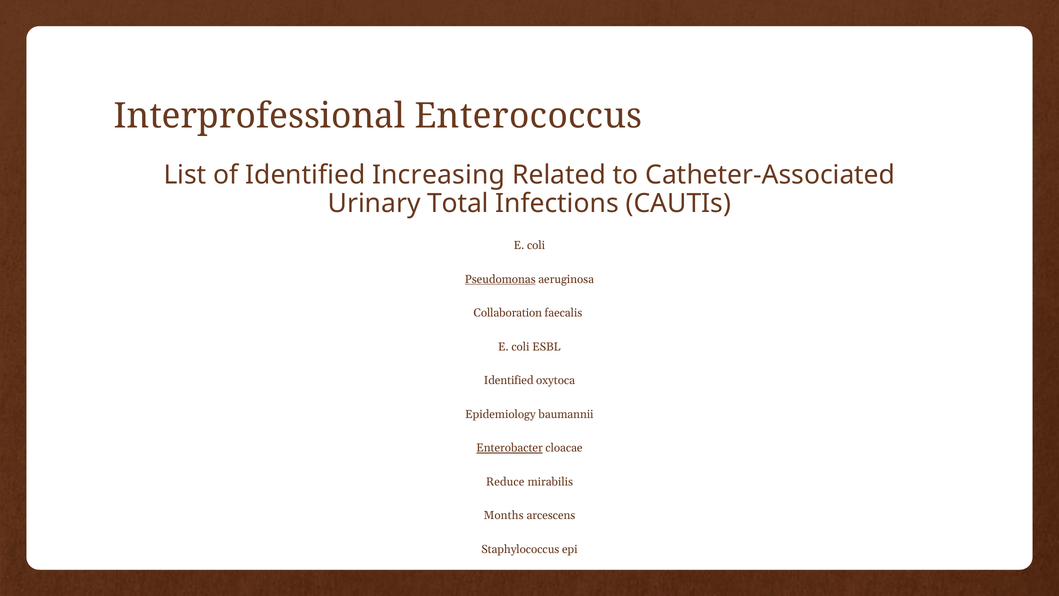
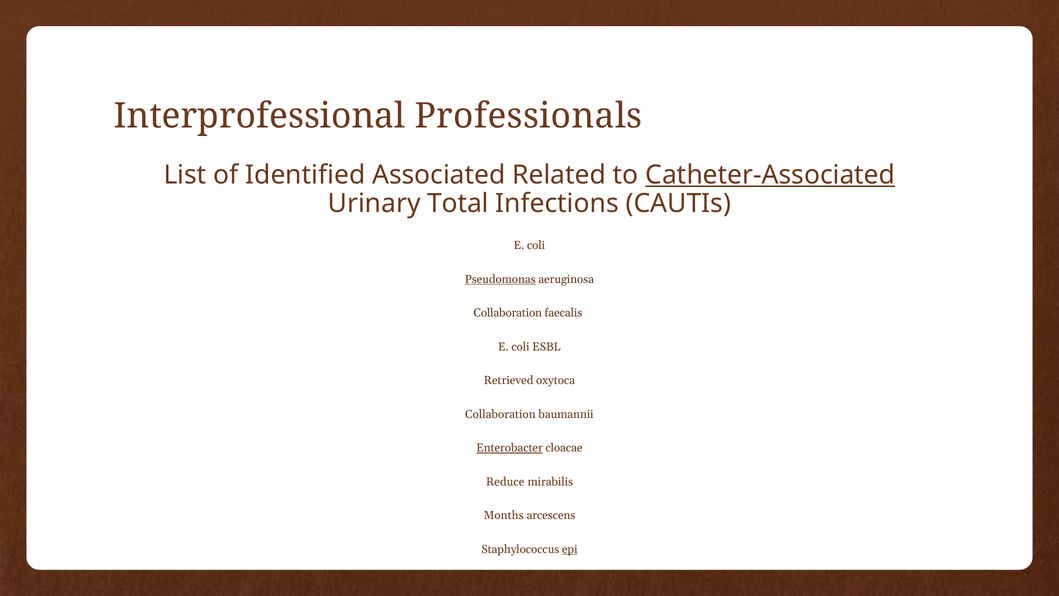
Enterococcus: Enterococcus -> Professionals
Increasing: Increasing -> Associated
Catheter-Associated underline: none -> present
Identified at (509, 380): Identified -> Retrieved
Epidemiology at (500, 414): Epidemiology -> Collaboration
epi underline: none -> present
